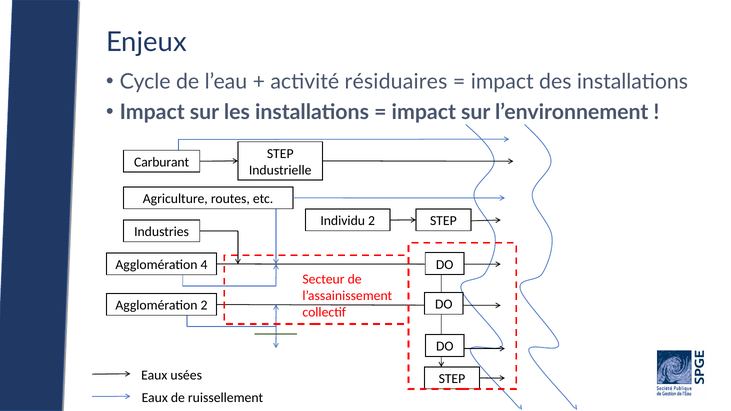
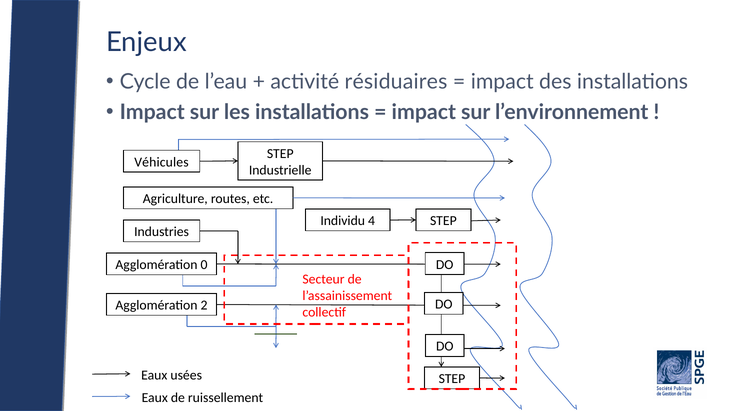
Carburant: Carburant -> Véhicules
Individu 2: 2 -> 4
4: 4 -> 0
